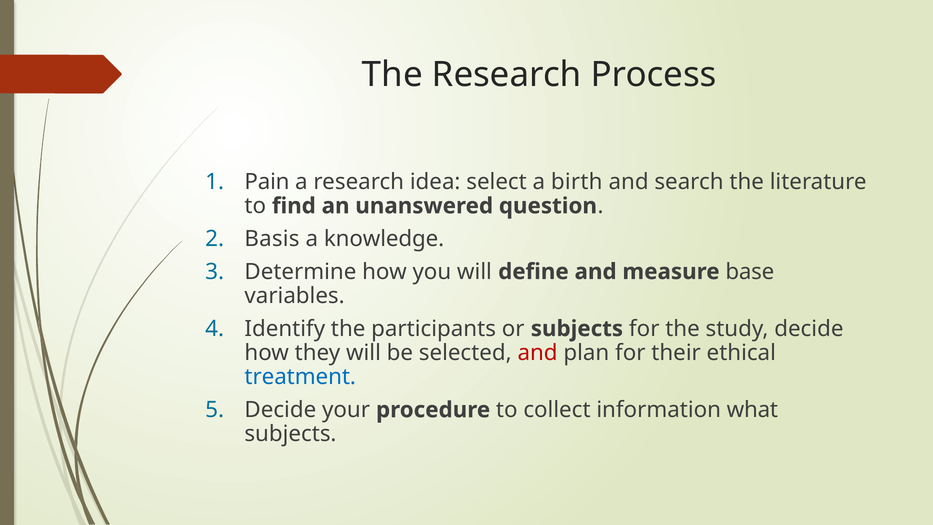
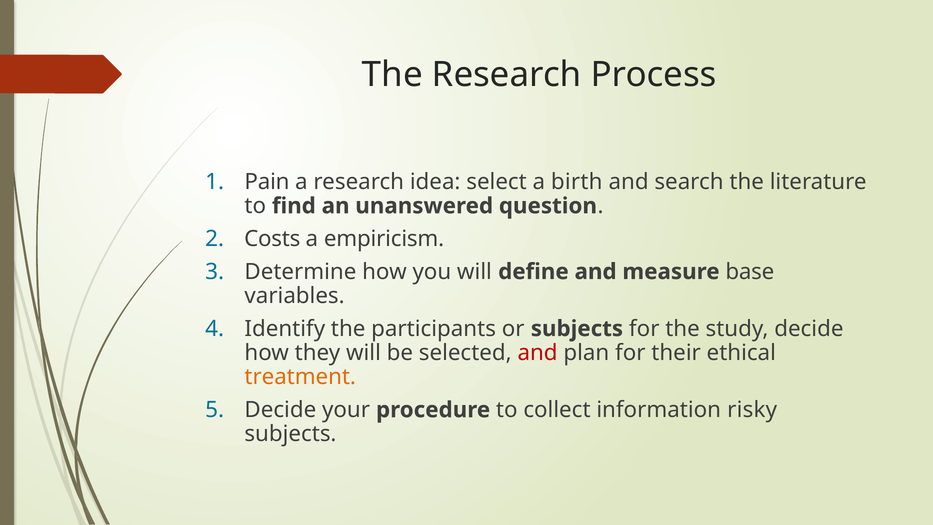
Basis: Basis -> Costs
knowledge: knowledge -> empiricism
treatment colour: blue -> orange
what: what -> risky
